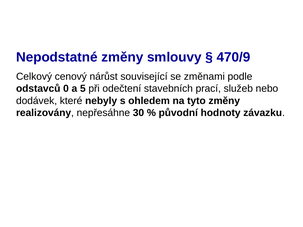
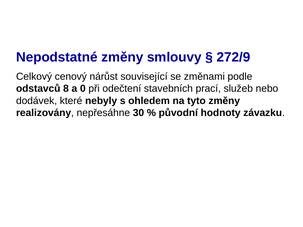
470/9: 470/9 -> 272/9
0: 0 -> 8
5: 5 -> 0
